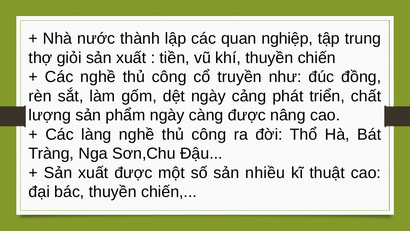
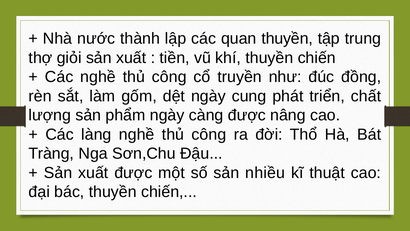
quan nghiệp: nghiệp -> thuyền
cảng: cảng -> cung
